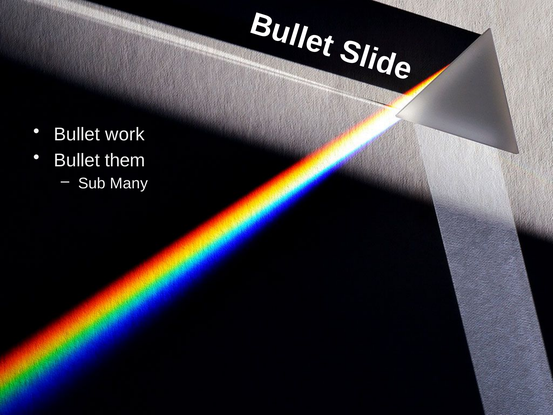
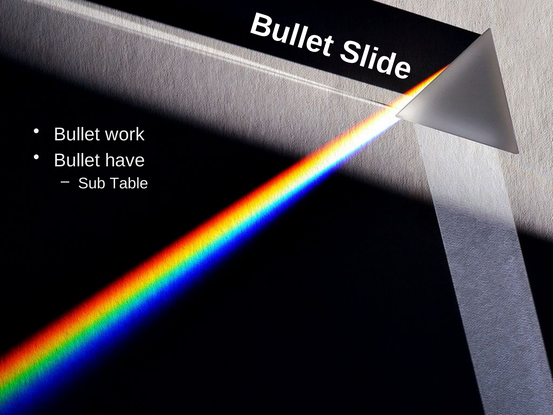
them: them -> have
Many: Many -> Table
